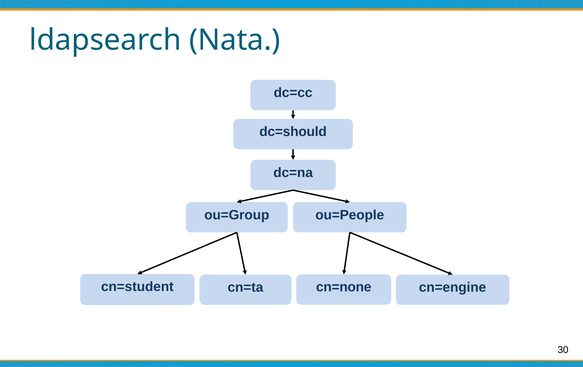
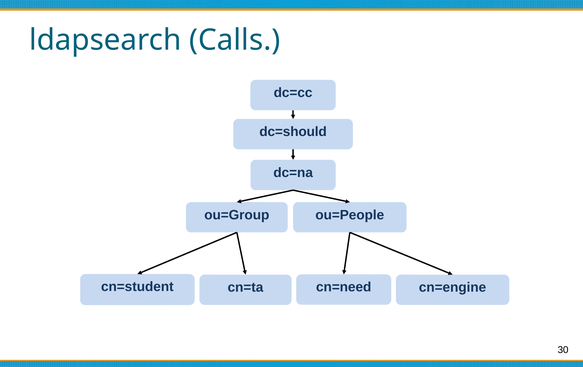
Nata: Nata -> Calls
cn=none: cn=none -> cn=need
